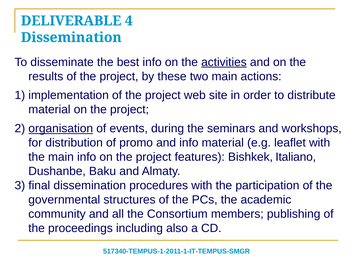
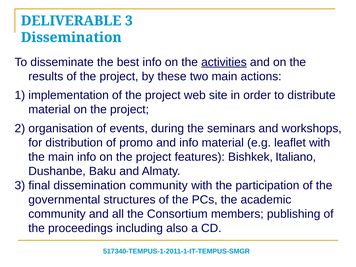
DELIVERABLE 4: 4 -> 3
organisation underline: present -> none
dissemination procedures: procedures -> community
